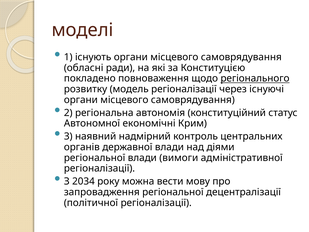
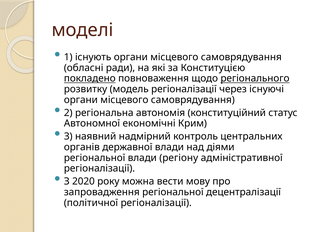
покладено underline: none -> present
вимоги: вимоги -> регіону
2034: 2034 -> 2020
